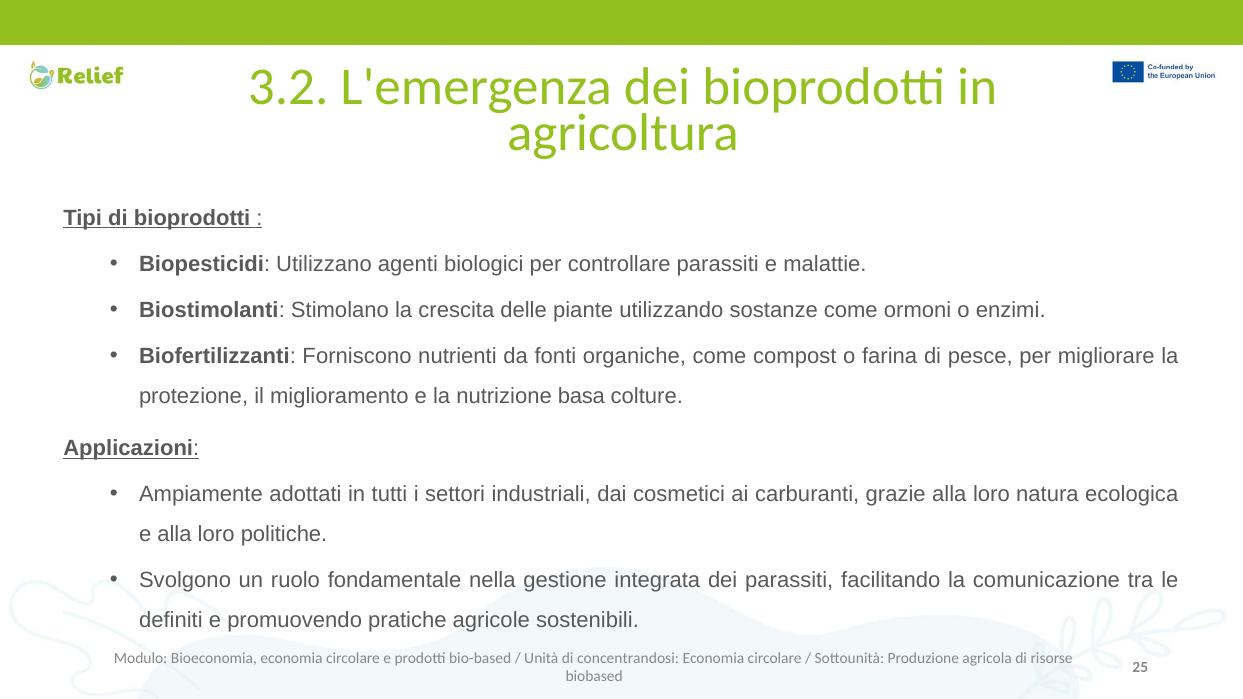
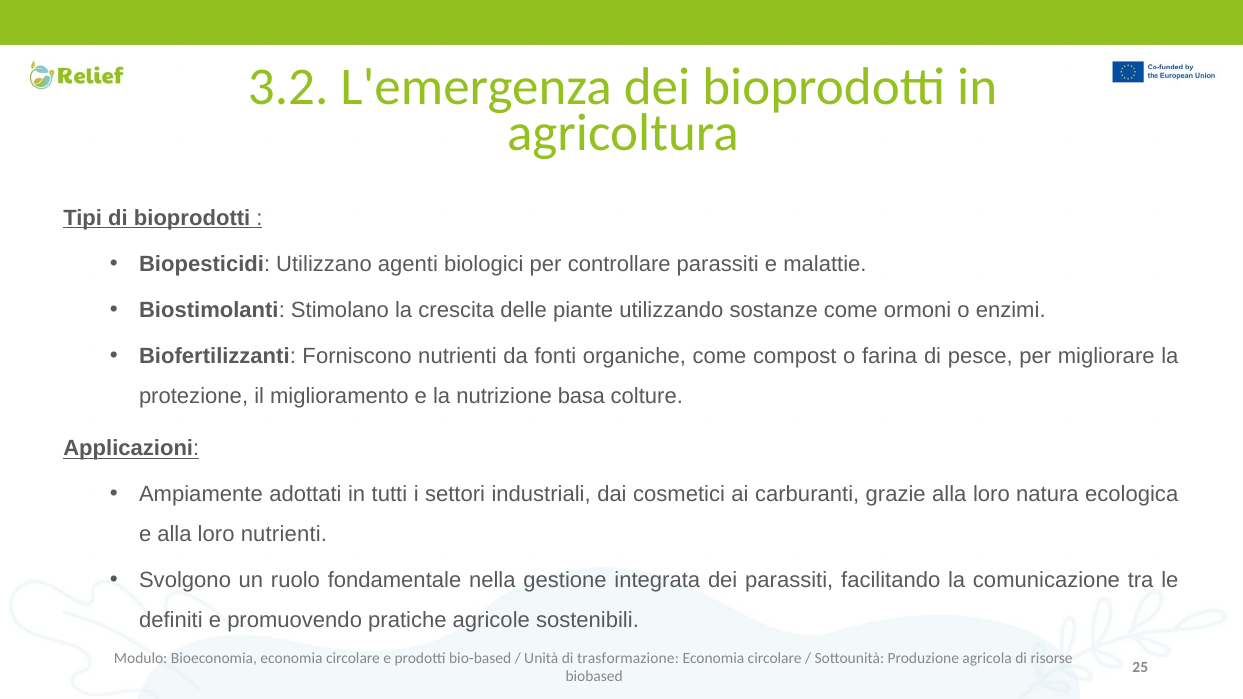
loro politiche: politiche -> nutrienti
concentrandosi: concentrandosi -> trasformazione
